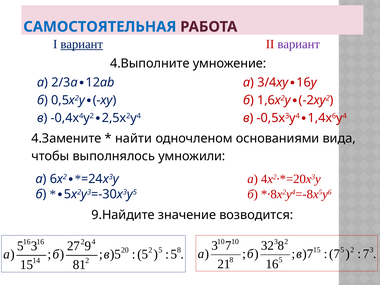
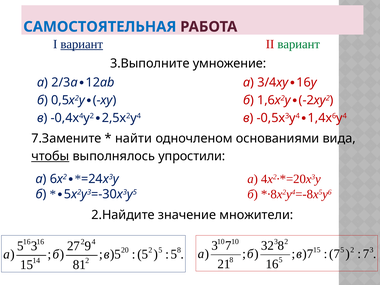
вариант at (299, 44) colour: purple -> green
4.Выполните: 4.Выполните -> 3.Выполните
4.Замените: 4.Замените -> 7.Замените
чтобы underline: none -> present
умножили: умножили -> упростили
9.Найдите: 9.Найдите -> 2.Найдите
возводится: возводится -> множители
